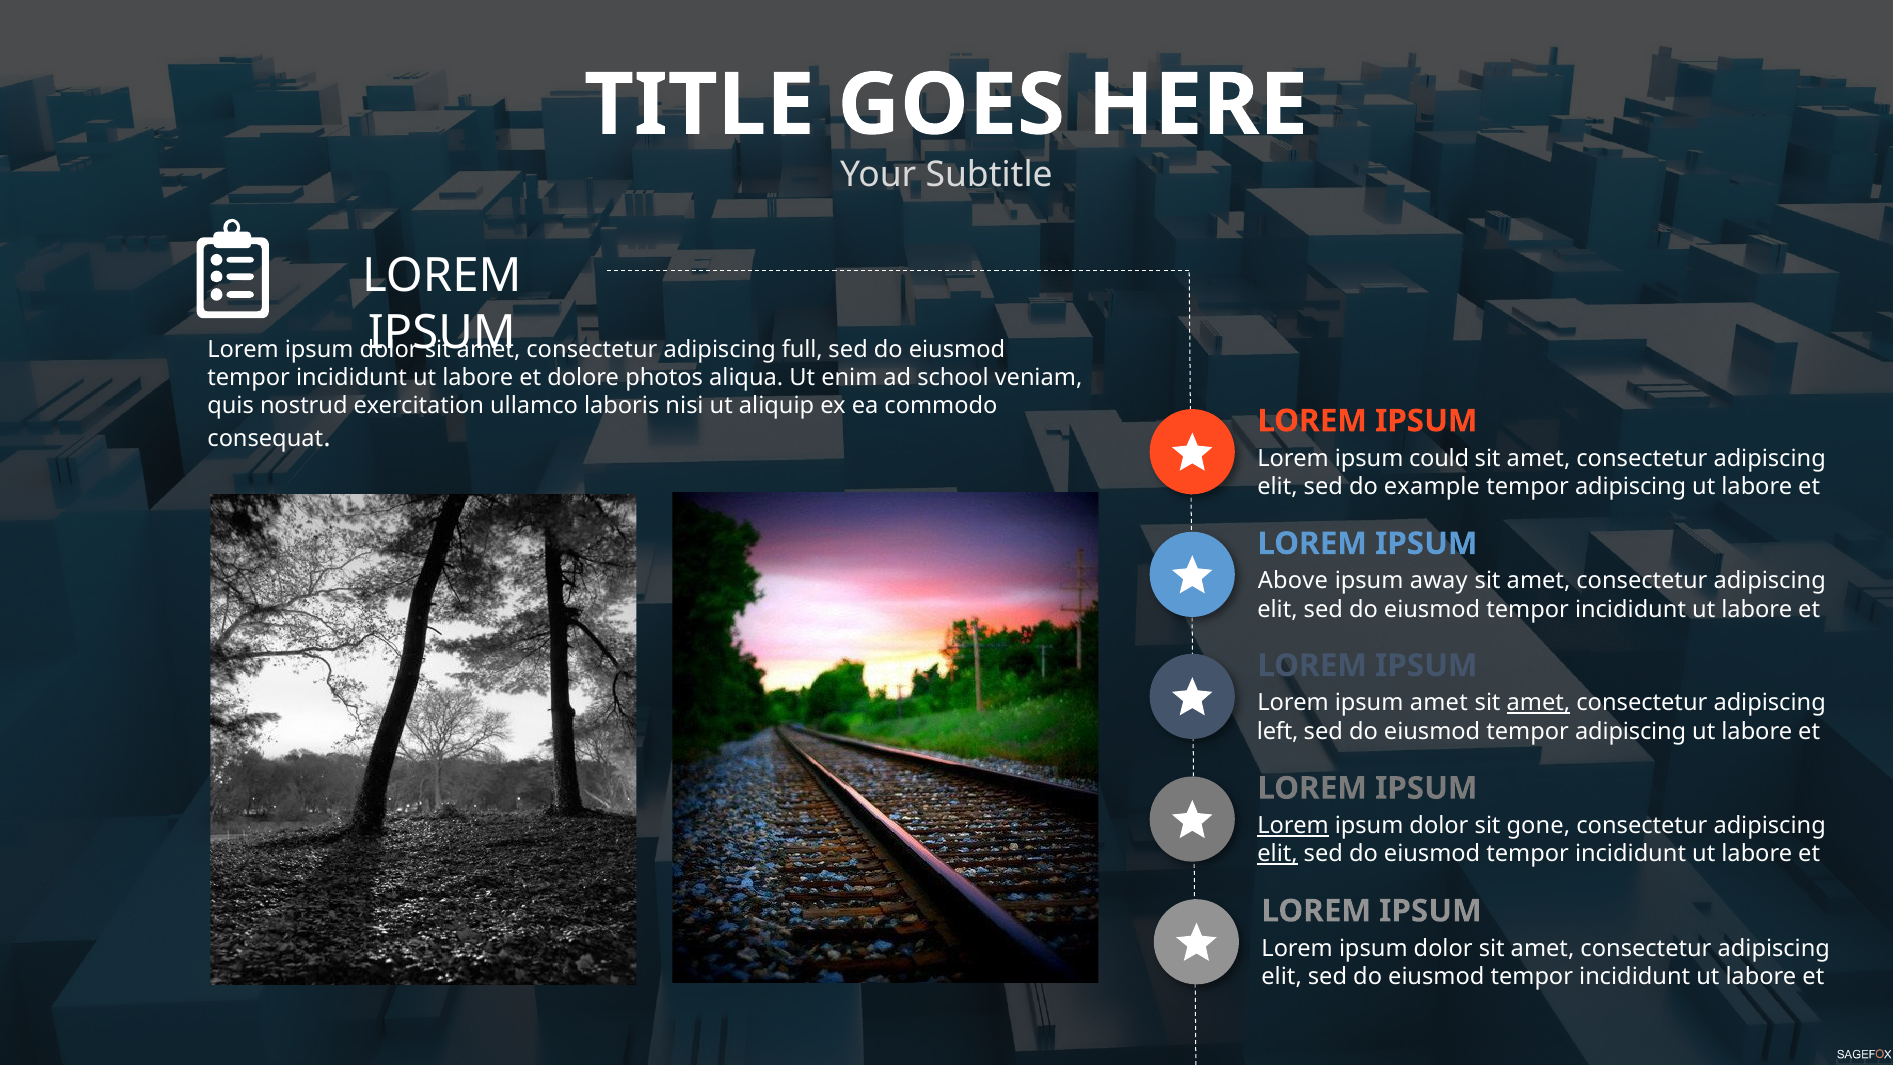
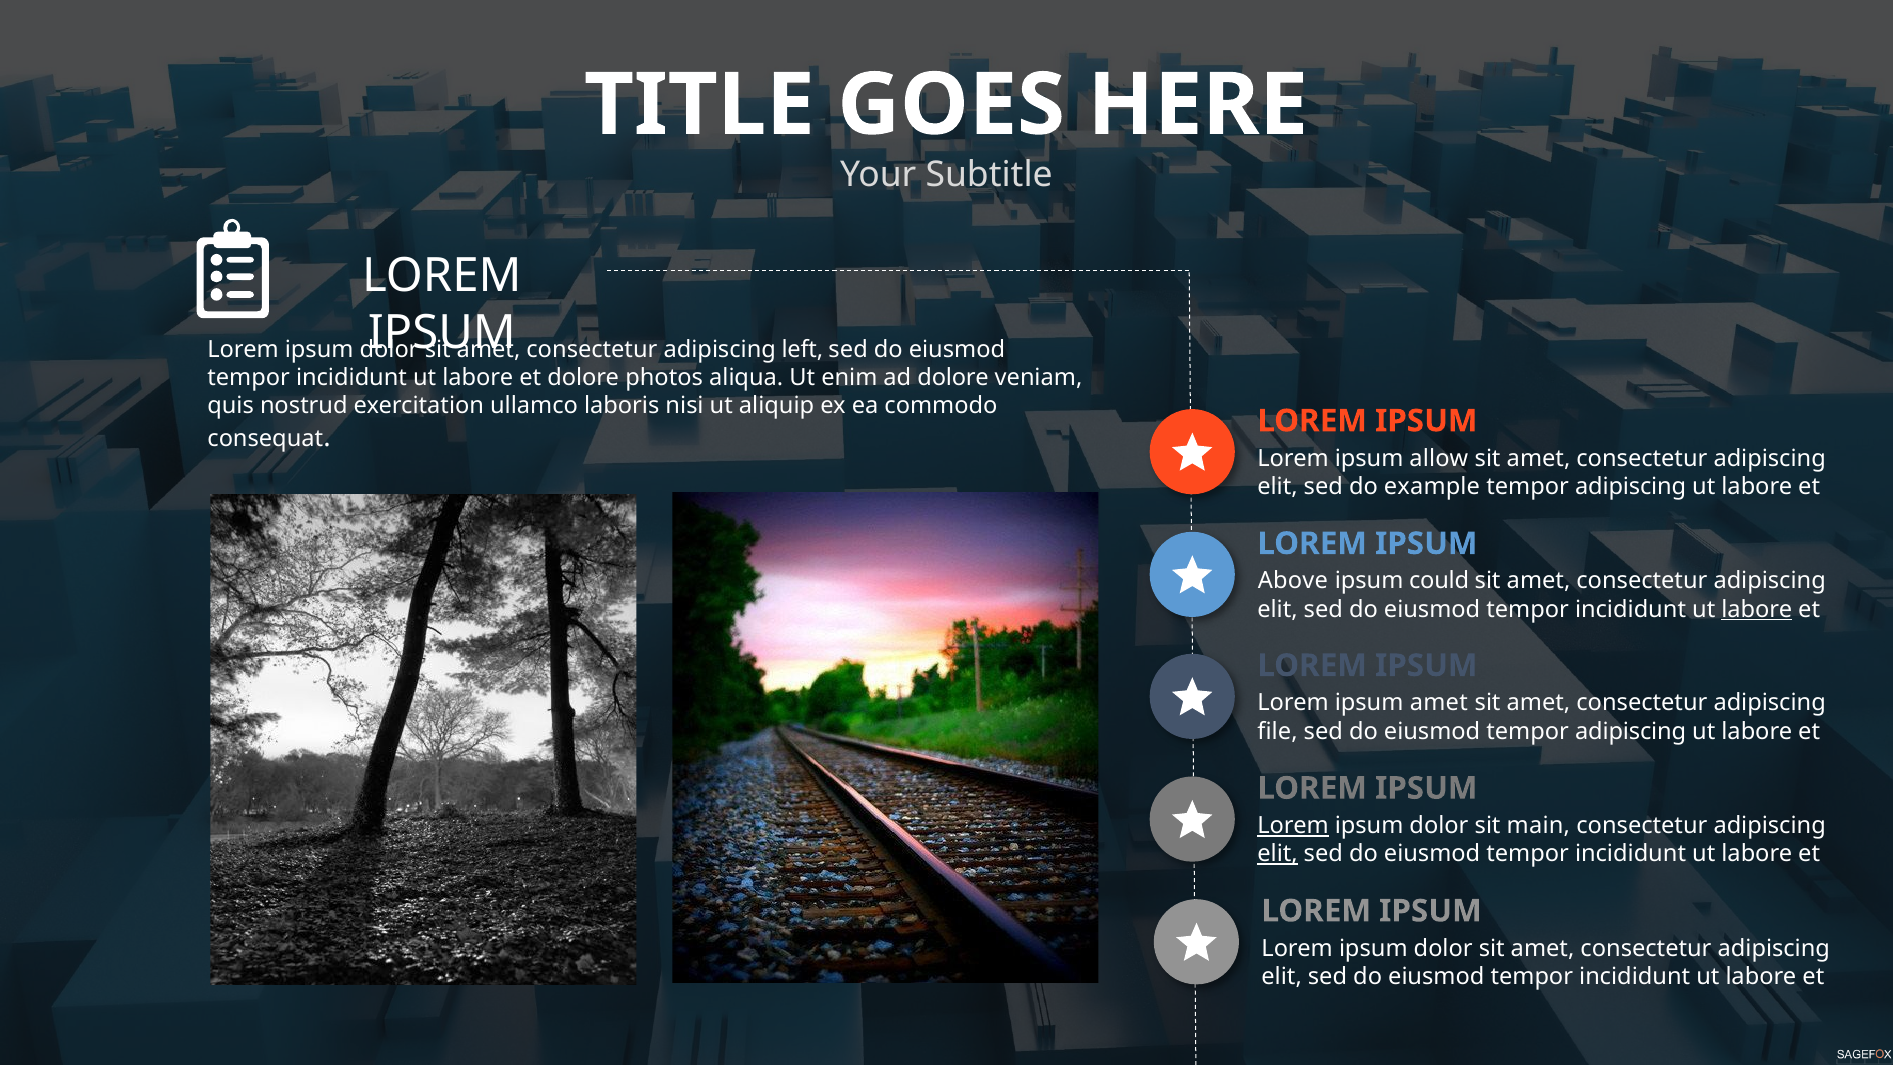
full: full -> left
ad school: school -> dolore
could: could -> allow
away: away -> could
labore at (1757, 609) underline: none -> present
amet at (1538, 703) underline: present -> none
left: left -> file
gone: gone -> main
